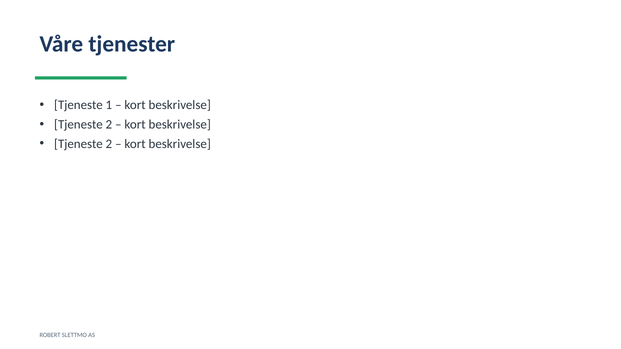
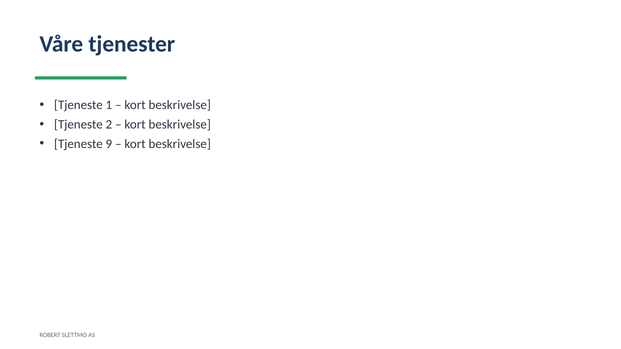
2 at (109, 144): 2 -> 9
